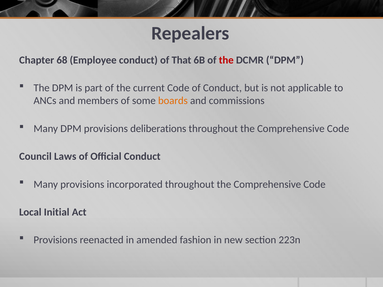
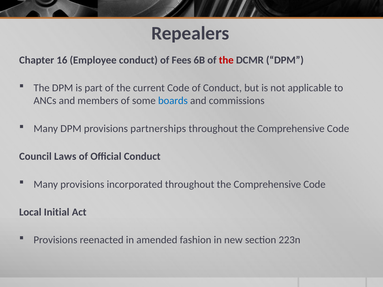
68: 68 -> 16
That: That -> Fees
boards colour: orange -> blue
deliberations: deliberations -> partnerships
